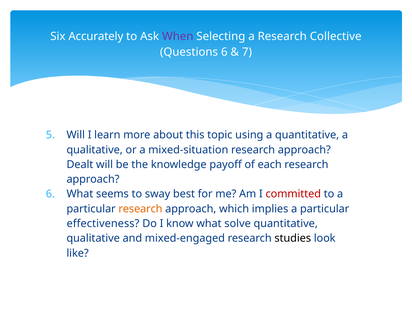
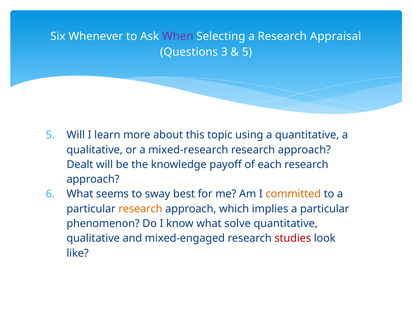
Accurately: Accurately -> Whenever
Collective: Collective -> Appraisal
Questions 6: 6 -> 3
7 at (247, 52): 7 -> 5
mixed-situation: mixed-situation -> mixed-research
committed colour: red -> orange
effectiveness: effectiveness -> phenomenon
studies colour: black -> red
